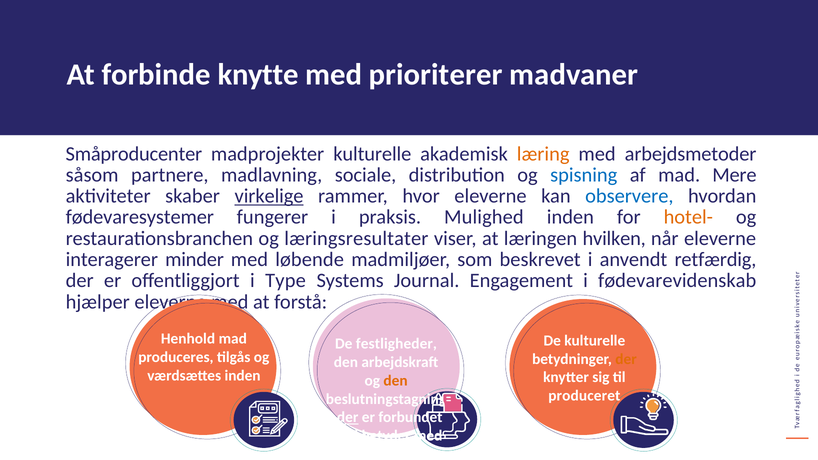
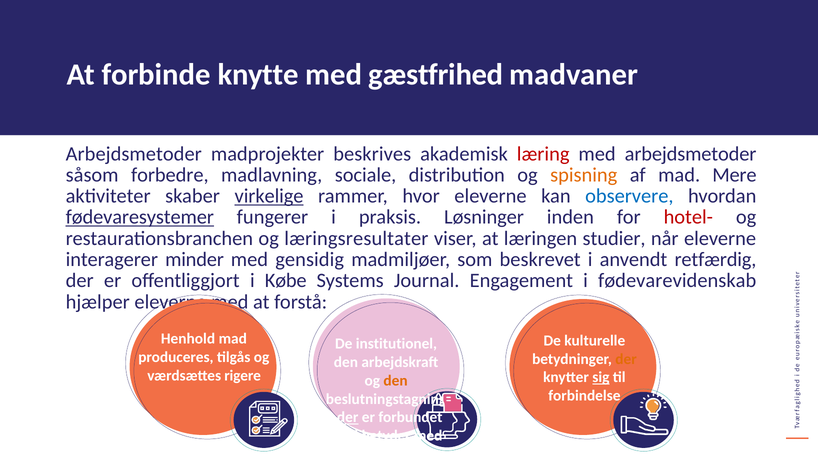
prioriterer: prioriterer -> gæstfrihed
Småproducenter at (134, 154): Småproducenter -> Arbejdsmetoder
madprojekter kulturelle: kulturelle -> beskrives
læring colour: orange -> red
partnere: partnere -> forbedre
spisning colour: blue -> orange
fødevaresystemer underline: none -> present
Mulighed: Mulighed -> Løsninger
hotel- colour: orange -> red
hvilken: hvilken -> studier
løbende: løbende -> gensidig
Type: Type -> Købe
festligheder: festligheder -> institutionel
værdsættes inden: inden -> rigere
sig underline: none -> present
produceret: produceret -> forbindelse
